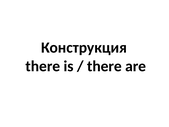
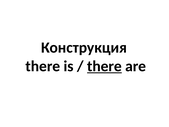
there at (104, 66) underline: none -> present
